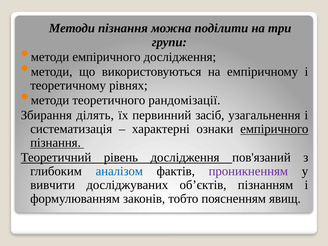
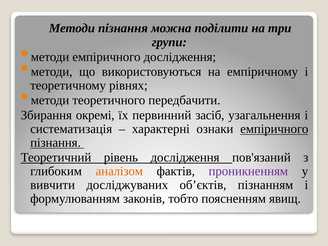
рандомізації: рандомізації -> передбачити
ділять: ділять -> окремі
аналізом colour: blue -> orange
